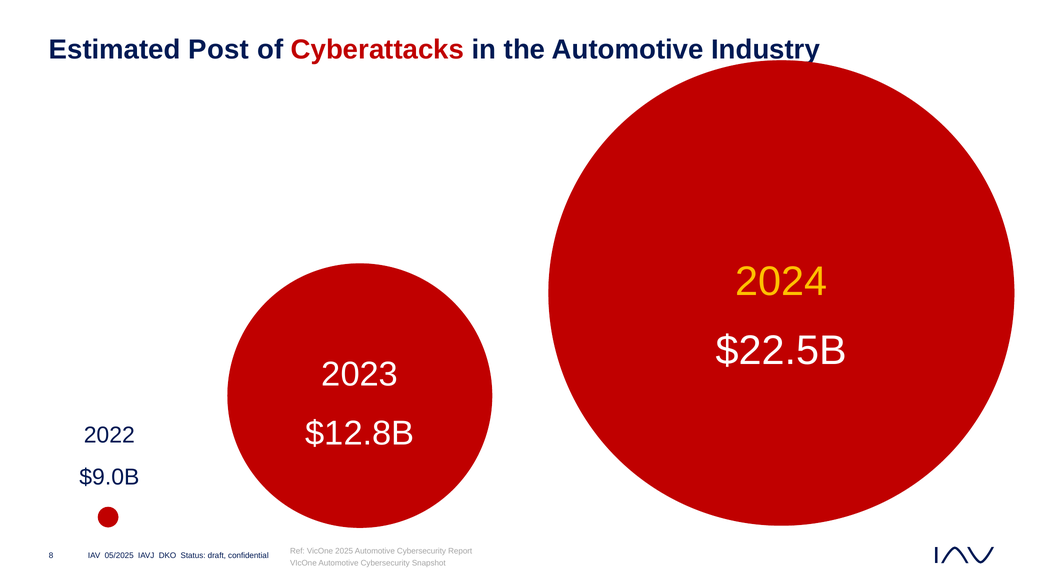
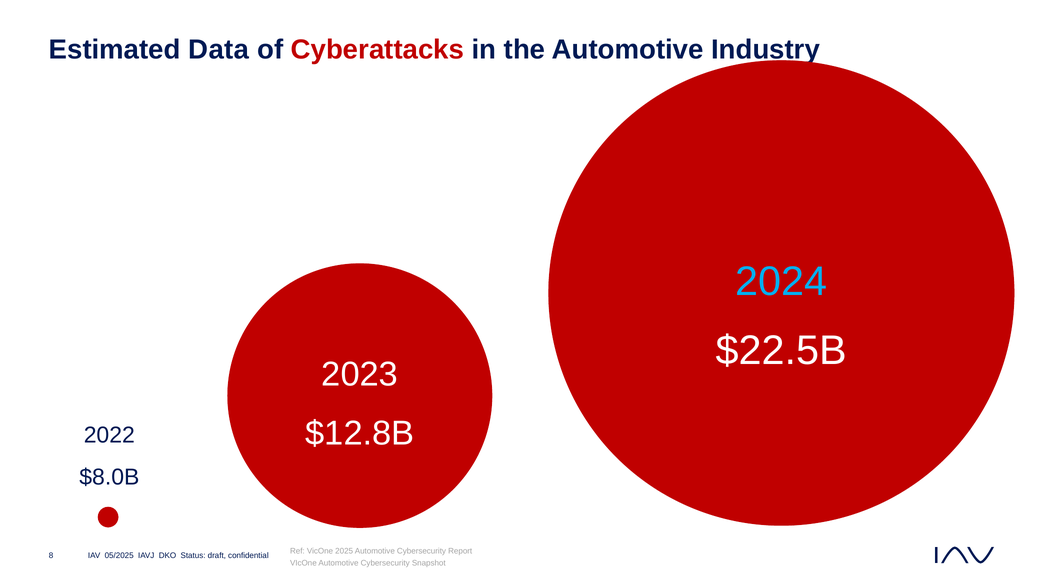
Post: Post -> Data
2024 colour: yellow -> light blue
$9.0B: $9.0B -> $8.0B
